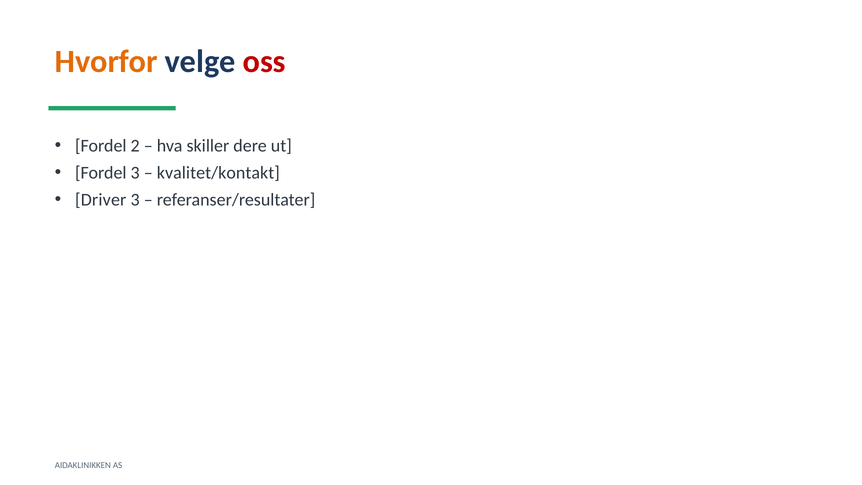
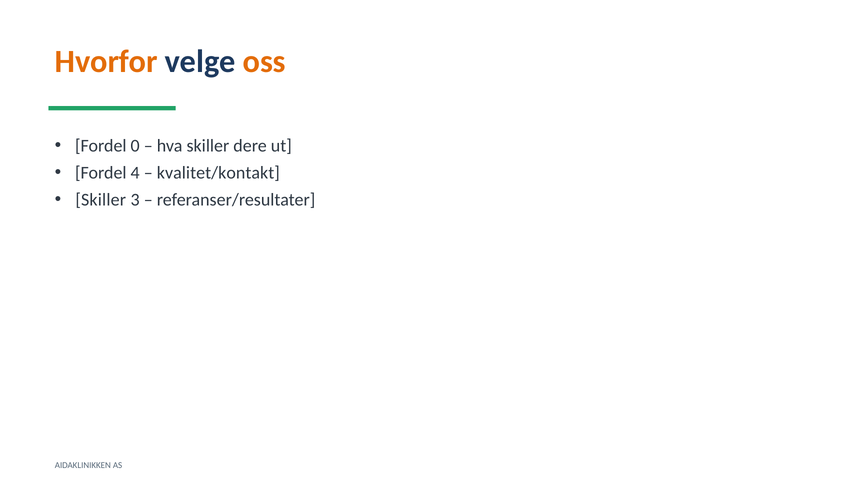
oss colour: red -> orange
2: 2 -> 0
Fordel 3: 3 -> 4
Driver at (101, 200): Driver -> Skiller
